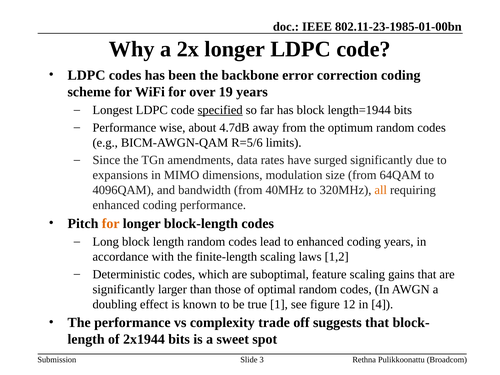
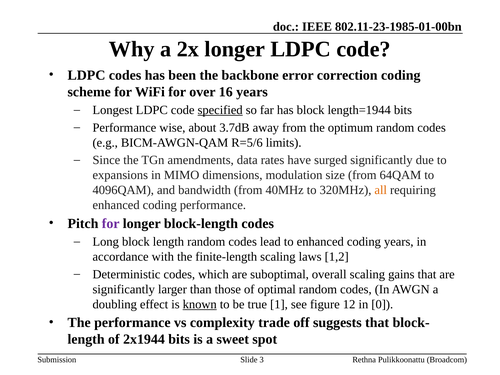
19: 19 -> 16
4.7dB: 4.7dB -> 3.7dB
for at (111, 223) colour: orange -> purple
feature: feature -> overall
known underline: none -> present
4: 4 -> 0
